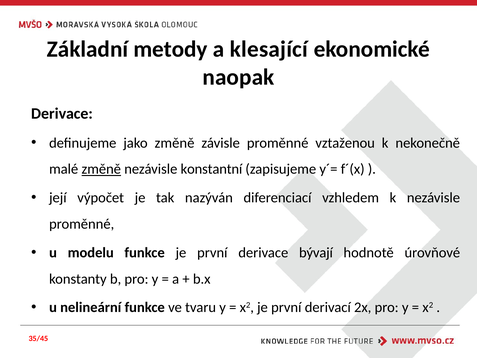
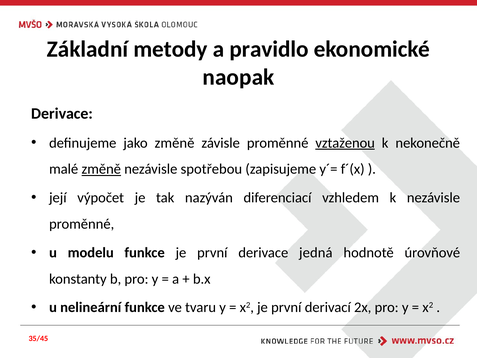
klesající: klesající -> pravidlo
vztaženou underline: none -> present
konstantní: konstantní -> spotřebou
bývají: bývají -> jedná
